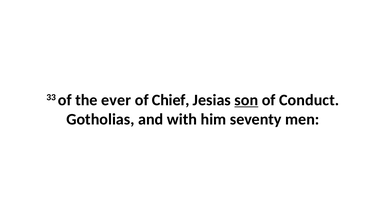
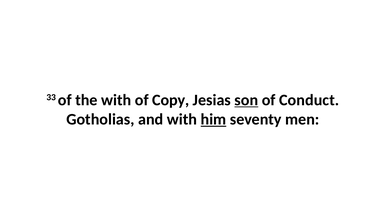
the ever: ever -> with
Chief: Chief -> Copy
him underline: none -> present
